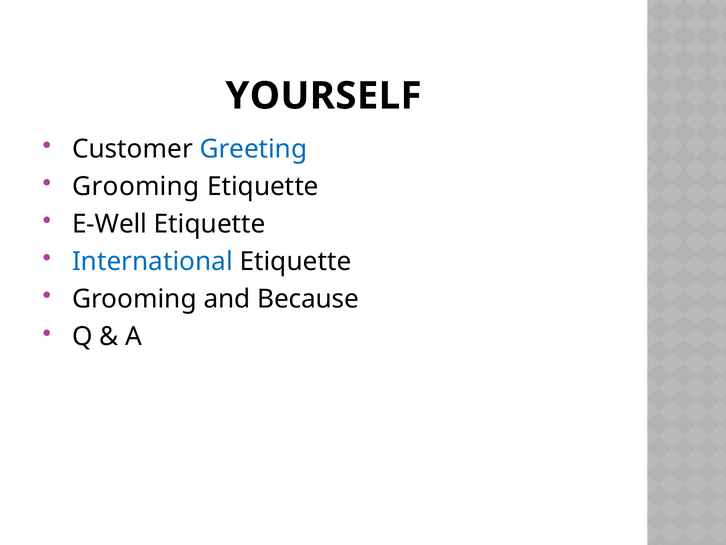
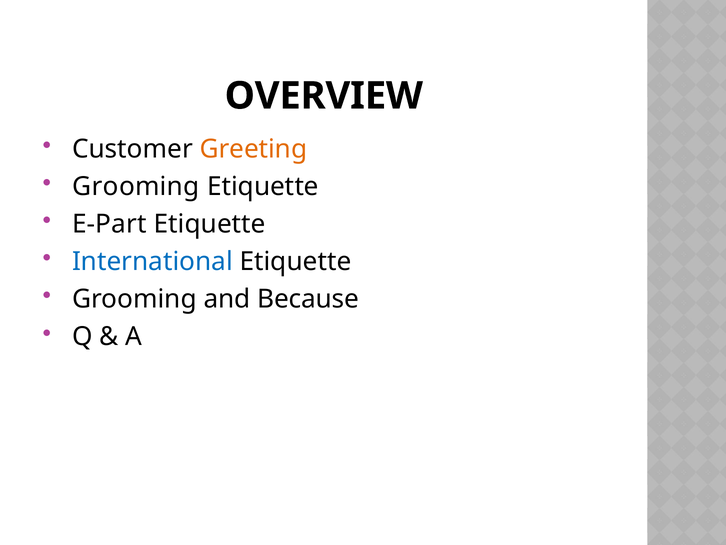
YOURSELF: YOURSELF -> OVERVIEW
Greeting colour: blue -> orange
E-Well: E-Well -> E-Part
